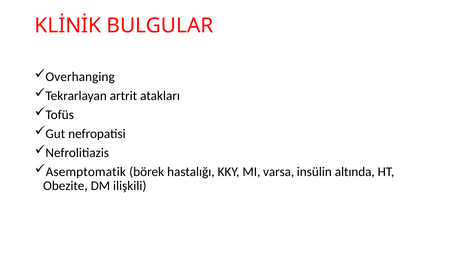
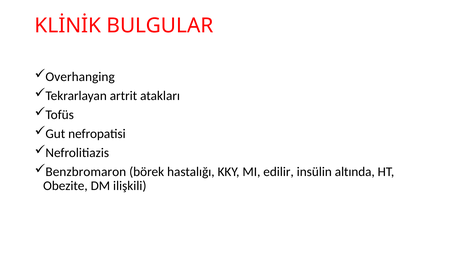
Asemptomatik: Asemptomatik -> Benzbromaron
varsa: varsa -> edilir
